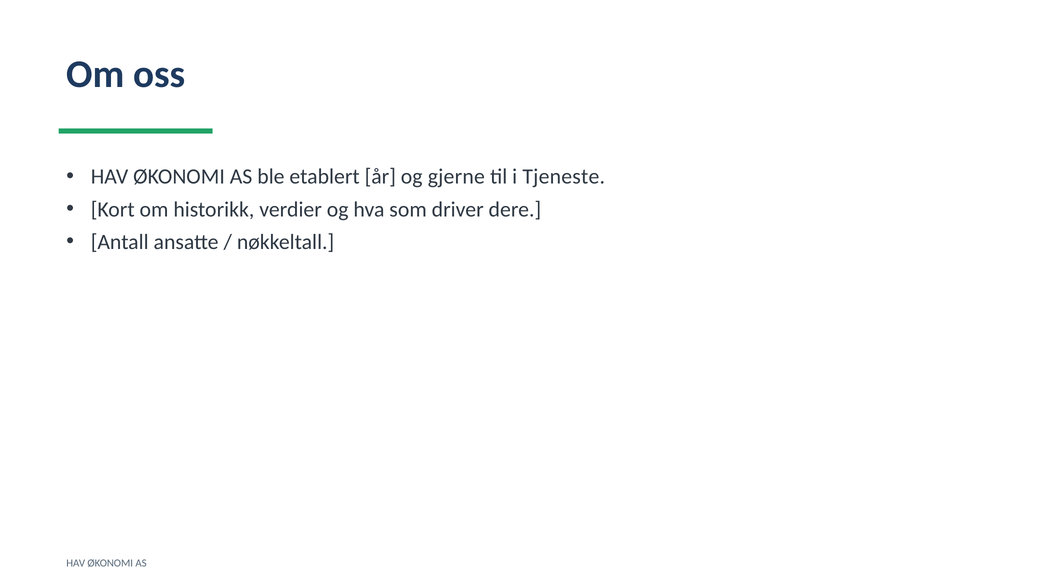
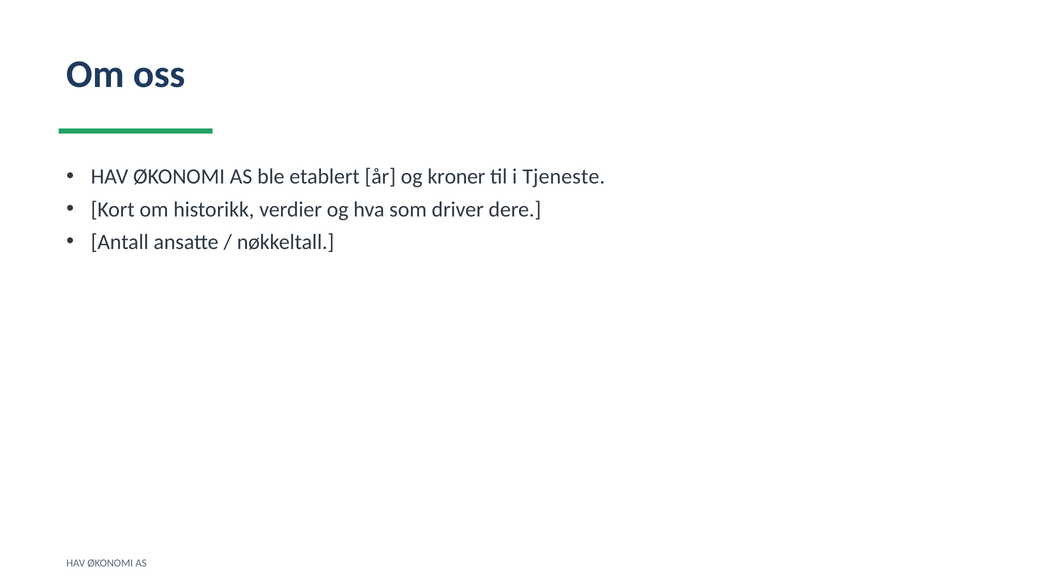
gjerne: gjerne -> kroner
